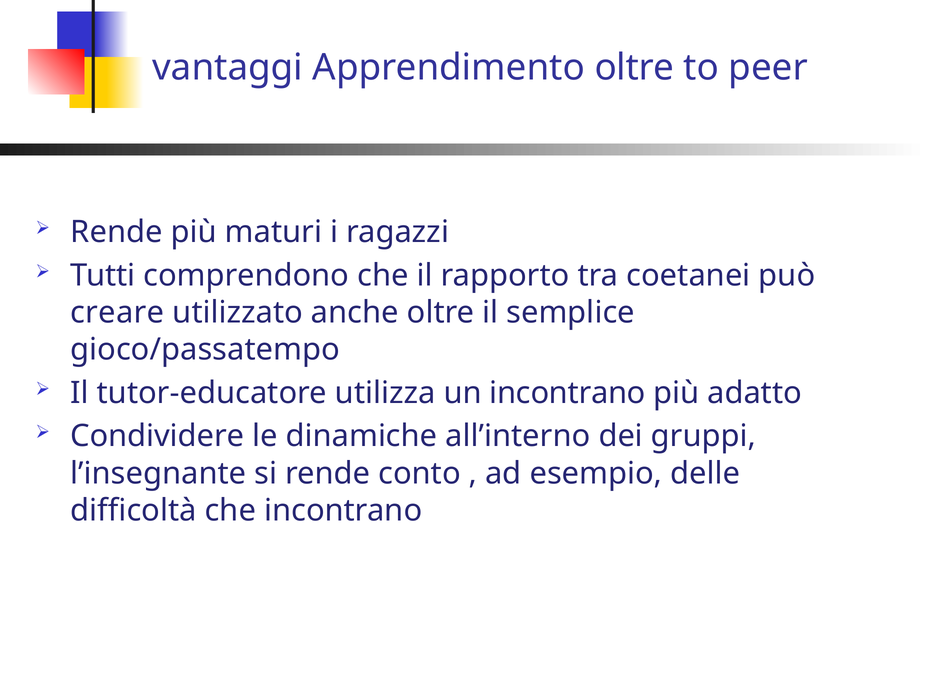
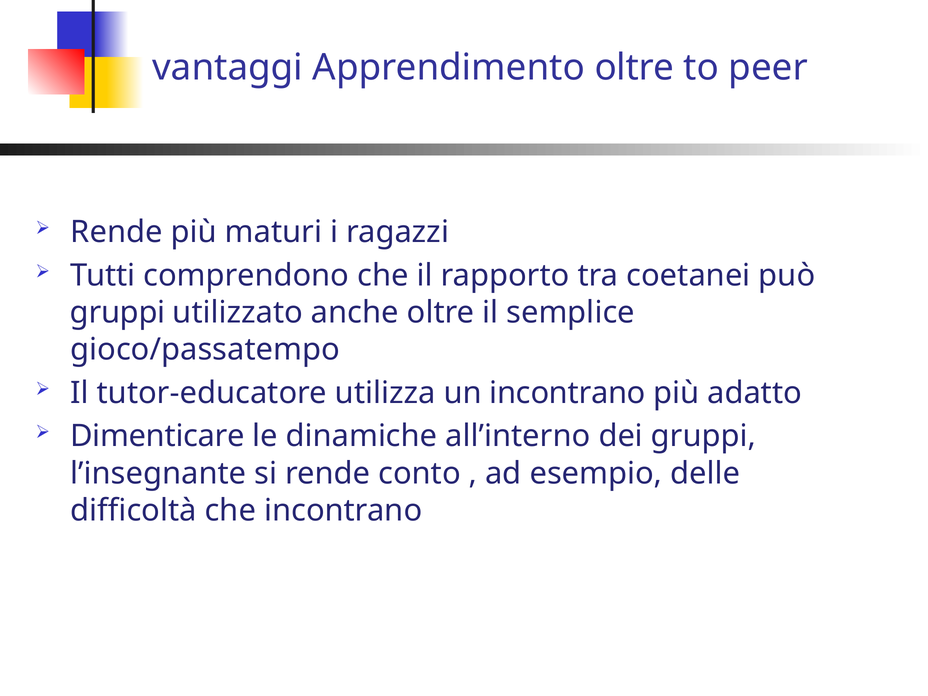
creare at (117, 313): creare -> gruppi
Condividere: Condividere -> Dimenticare
